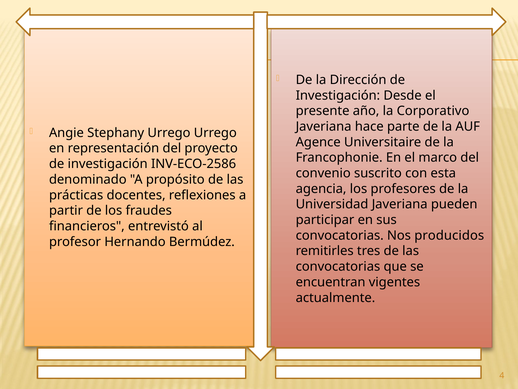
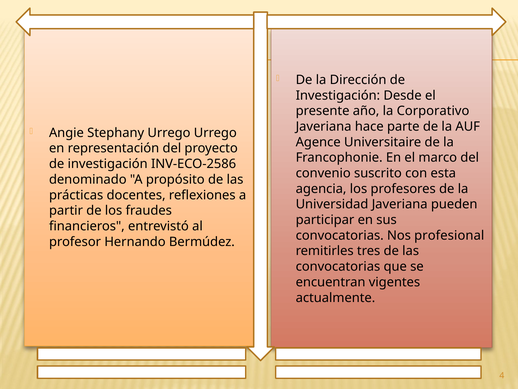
producidos: producidos -> profesional
